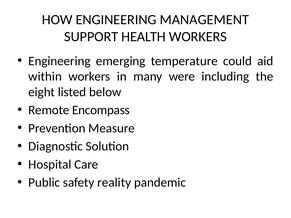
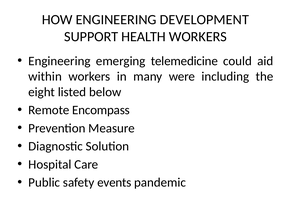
MANAGEMENT: MANAGEMENT -> DEVELOPMENT
temperature: temperature -> telemedicine
reality: reality -> events
